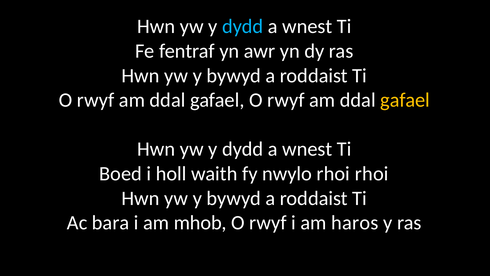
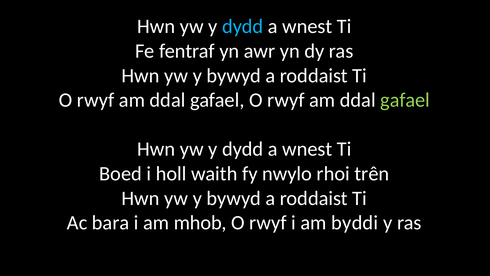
gafael at (405, 100) colour: yellow -> light green
rhoi rhoi: rhoi -> trên
haros: haros -> byddi
